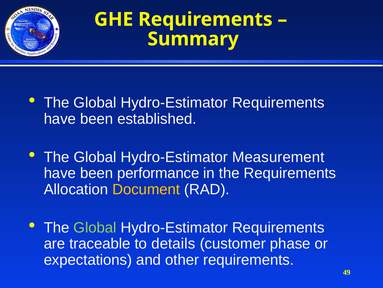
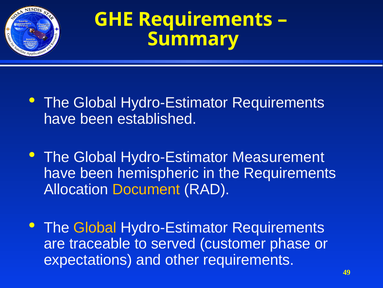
performance: performance -> hemispheric
Global at (95, 227) colour: light green -> yellow
details: details -> served
